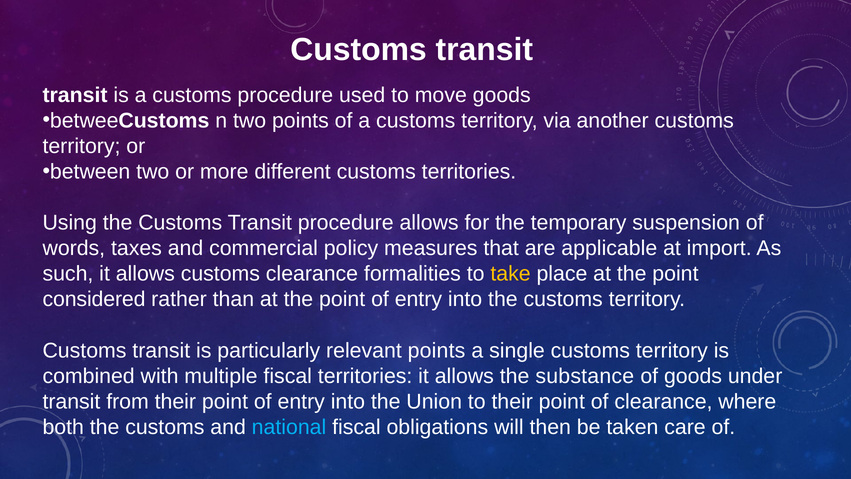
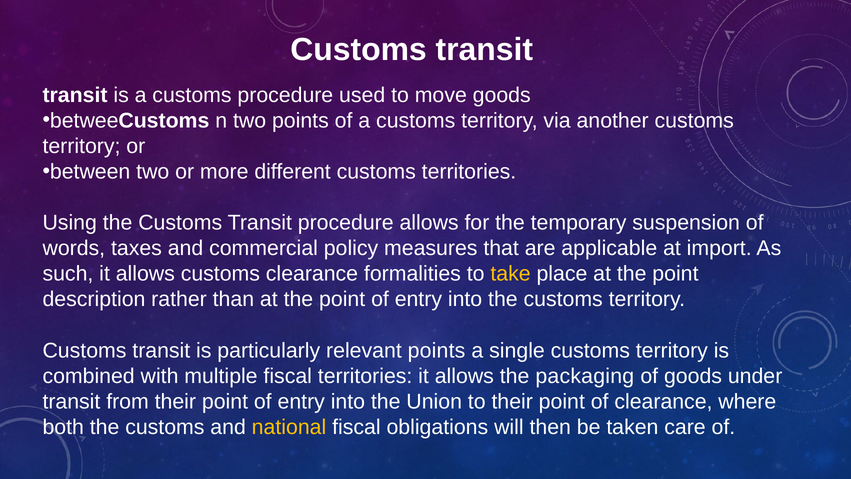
considered: considered -> description
substance: substance -> packaging
national colour: light blue -> yellow
